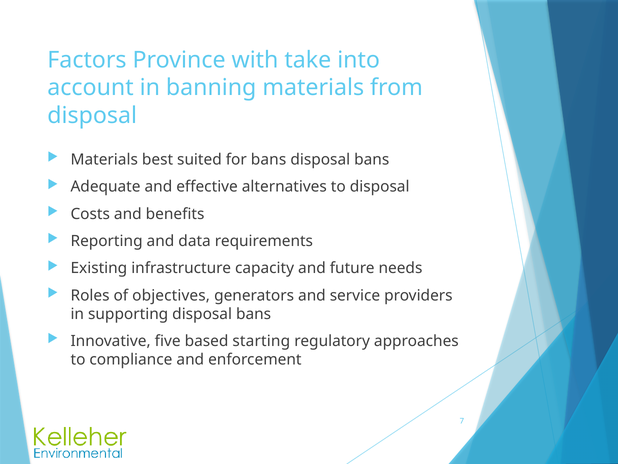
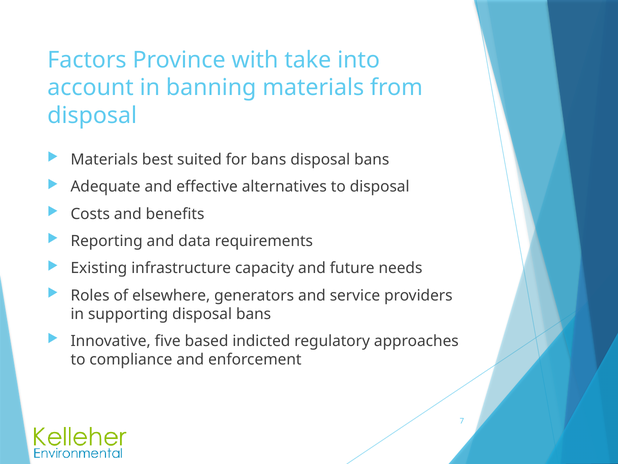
objectives: objectives -> elsewhere
starting: starting -> indicted
